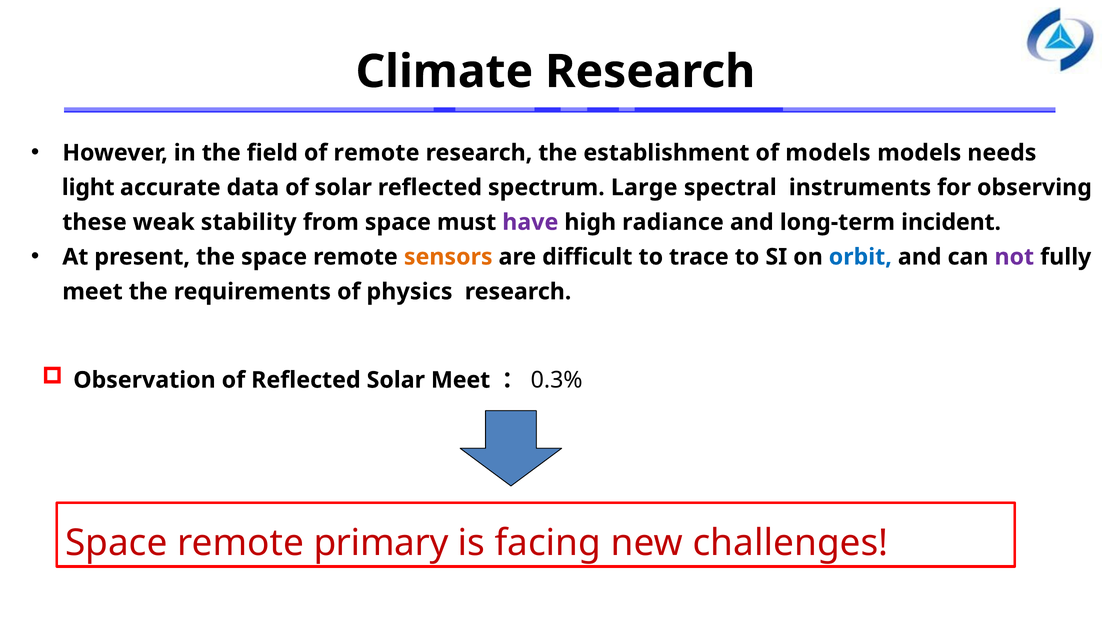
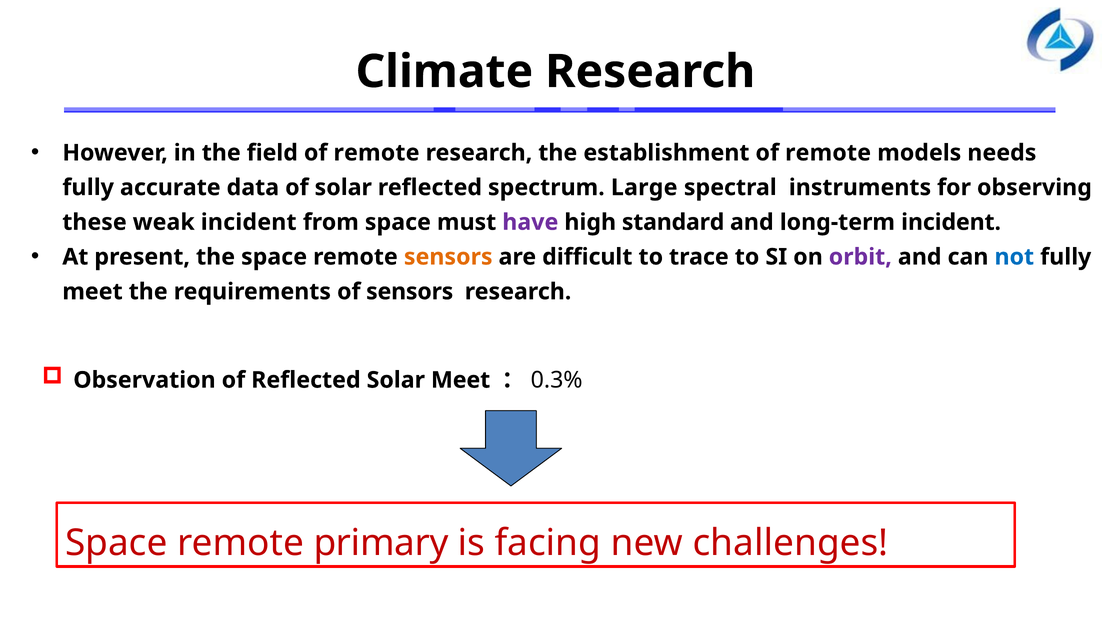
establishment of models: models -> remote
light at (88, 187): light -> fully
weak stability: stability -> incident
radiance: radiance -> standard
orbit colour: blue -> purple
not colour: purple -> blue
of physics: physics -> sensors
